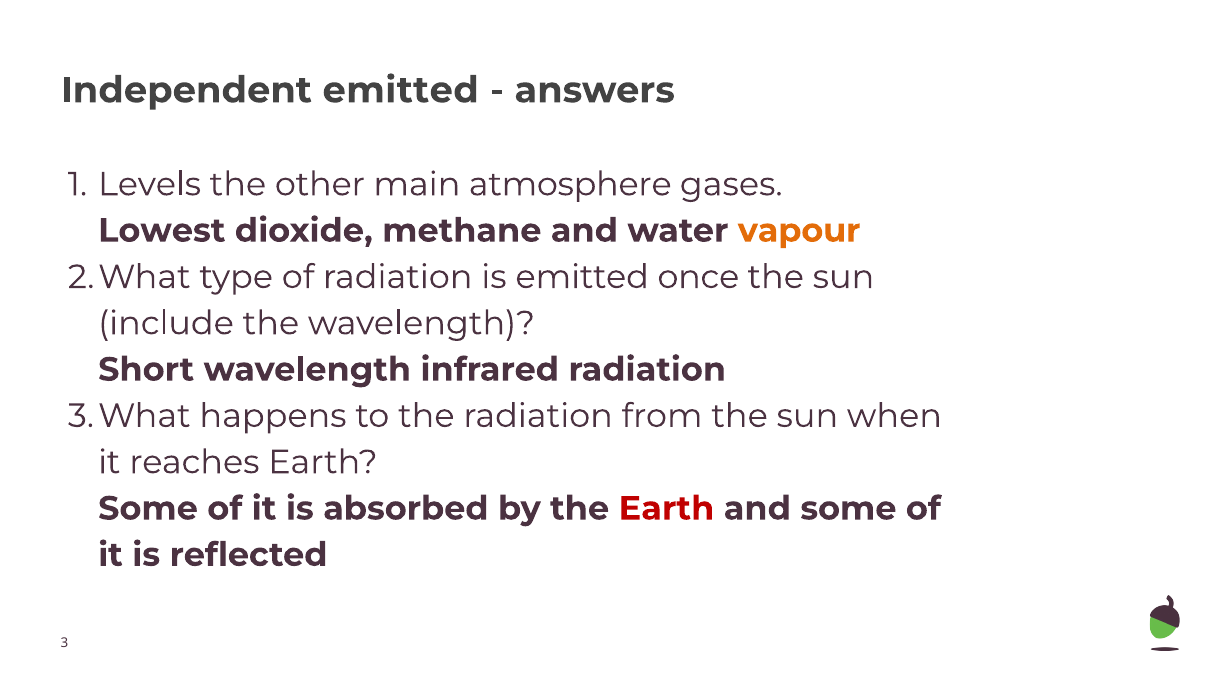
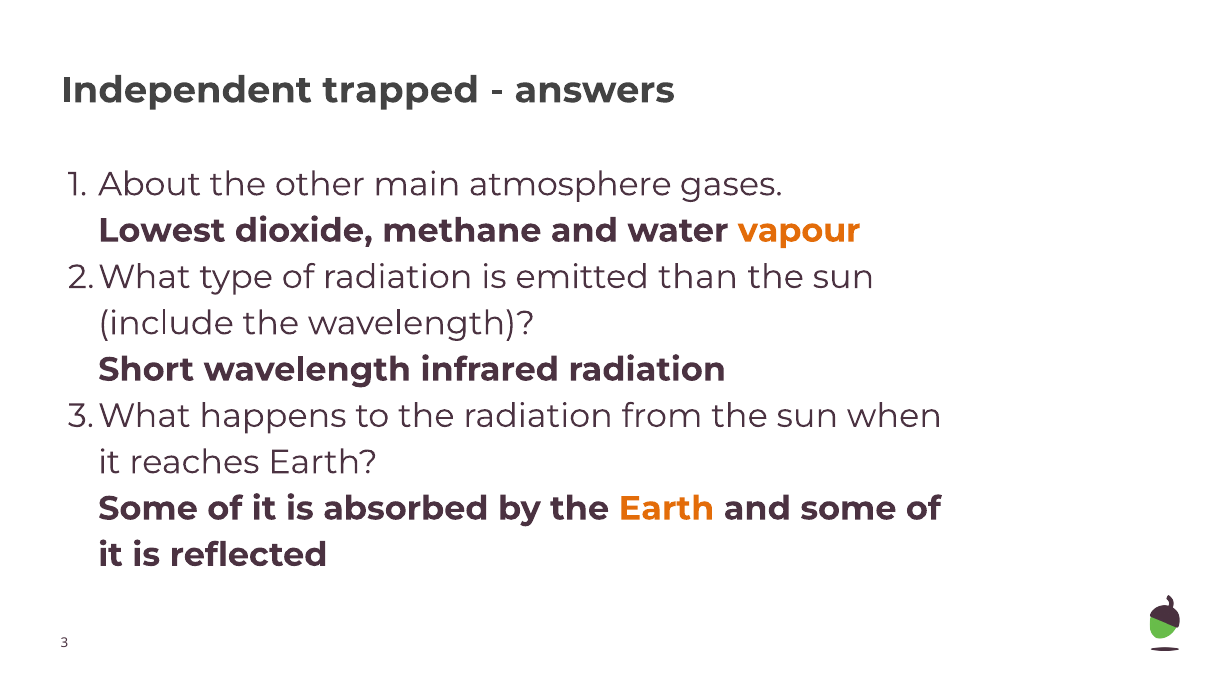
Independent emitted: emitted -> trapped
Levels: Levels -> About
once: once -> than
Earth at (666, 508) colour: red -> orange
